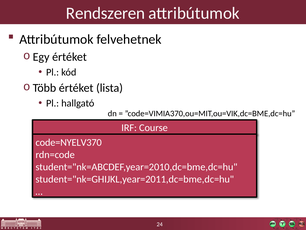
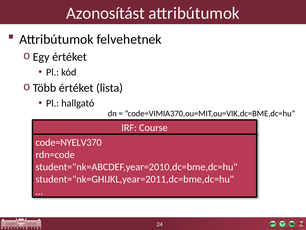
Rendszeren: Rendszeren -> Azonosítást
